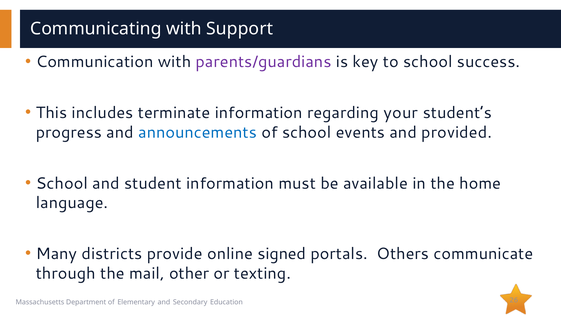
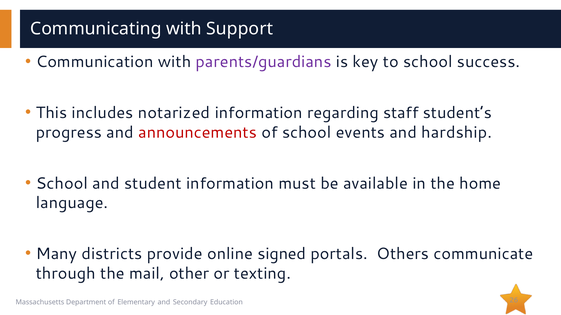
terminate: terminate -> notarized
your: your -> staff
announcements colour: blue -> red
provided: provided -> hardship
